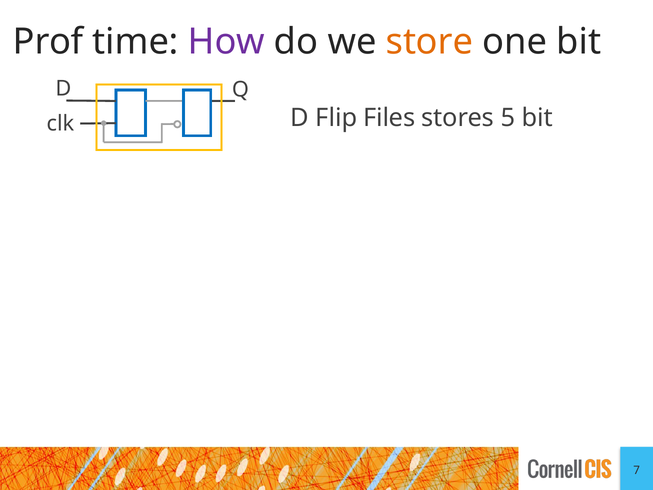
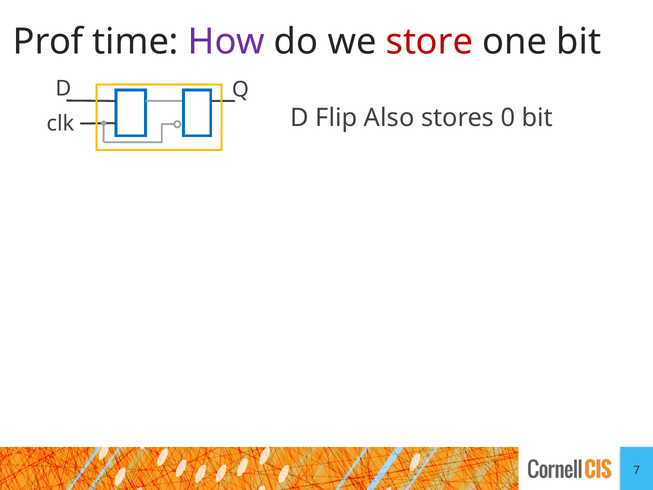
store colour: orange -> red
Files: Files -> Also
5: 5 -> 0
